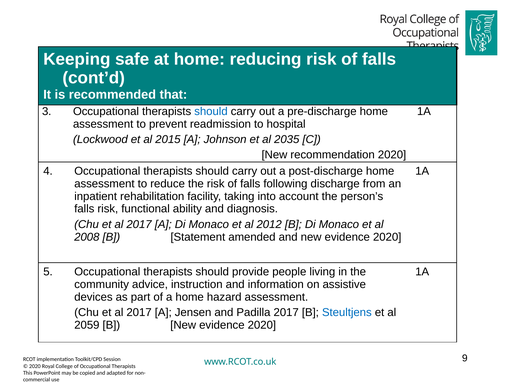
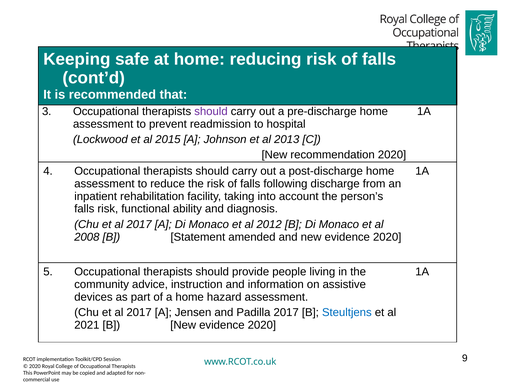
should at (211, 111) colour: blue -> purple
2035: 2035 -> 2013
2059: 2059 -> 2021
